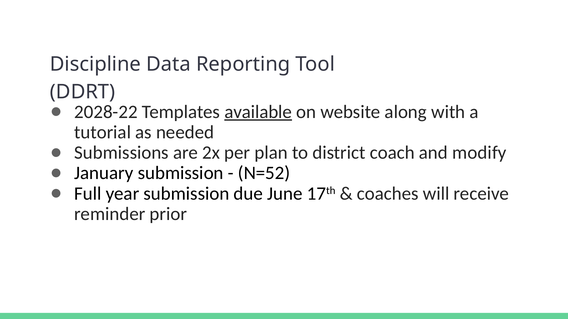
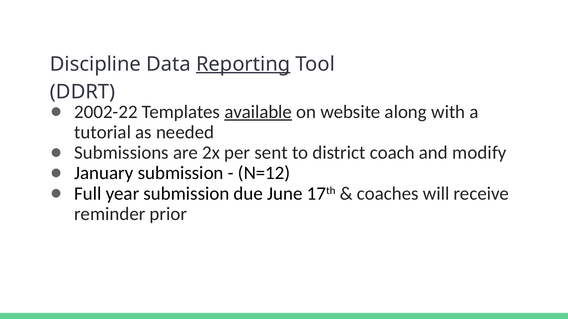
Reporting underline: none -> present
2028-22: 2028-22 -> 2002-22
plan: plan -> sent
N=52: N=52 -> N=12
